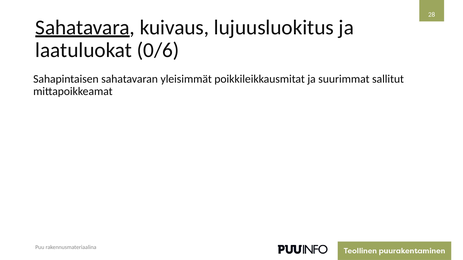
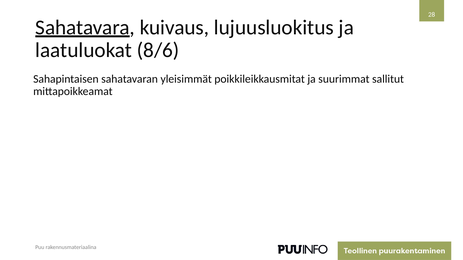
0/6: 0/6 -> 8/6
